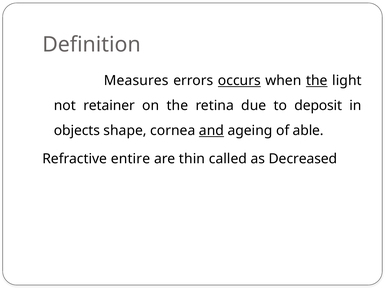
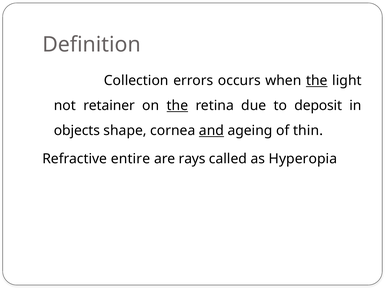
Measures: Measures -> Collection
occurs underline: present -> none
the at (177, 106) underline: none -> present
able: able -> thin
thin: thin -> rays
Decreased: Decreased -> Hyperopia
